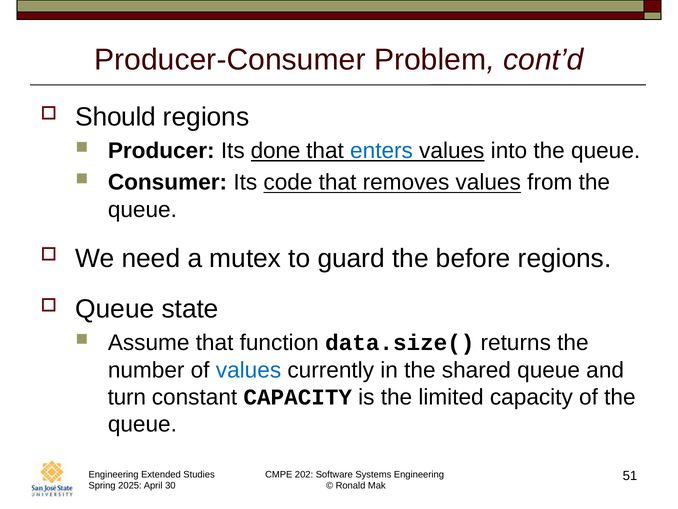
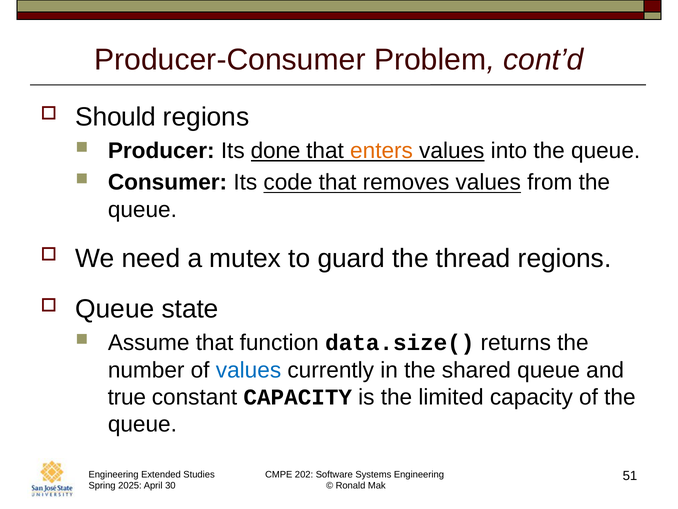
enters colour: blue -> orange
before: before -> thread
turn: turn -> true
